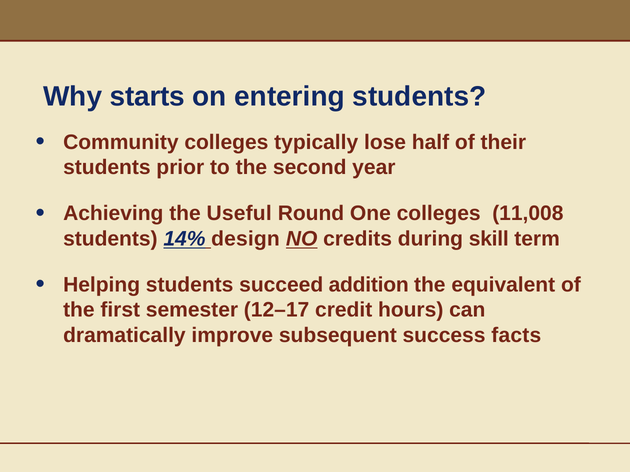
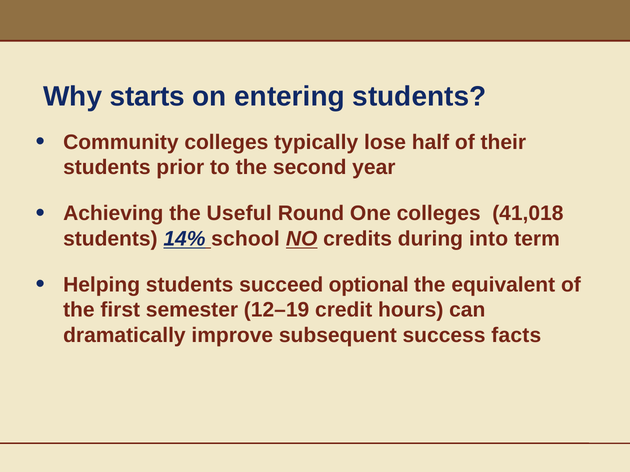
11,008: 11,008 -> 41,018
design: design -> school
skill: skill -> into
addition: addition -> optional
12–17: 12–17 -> 12–19
